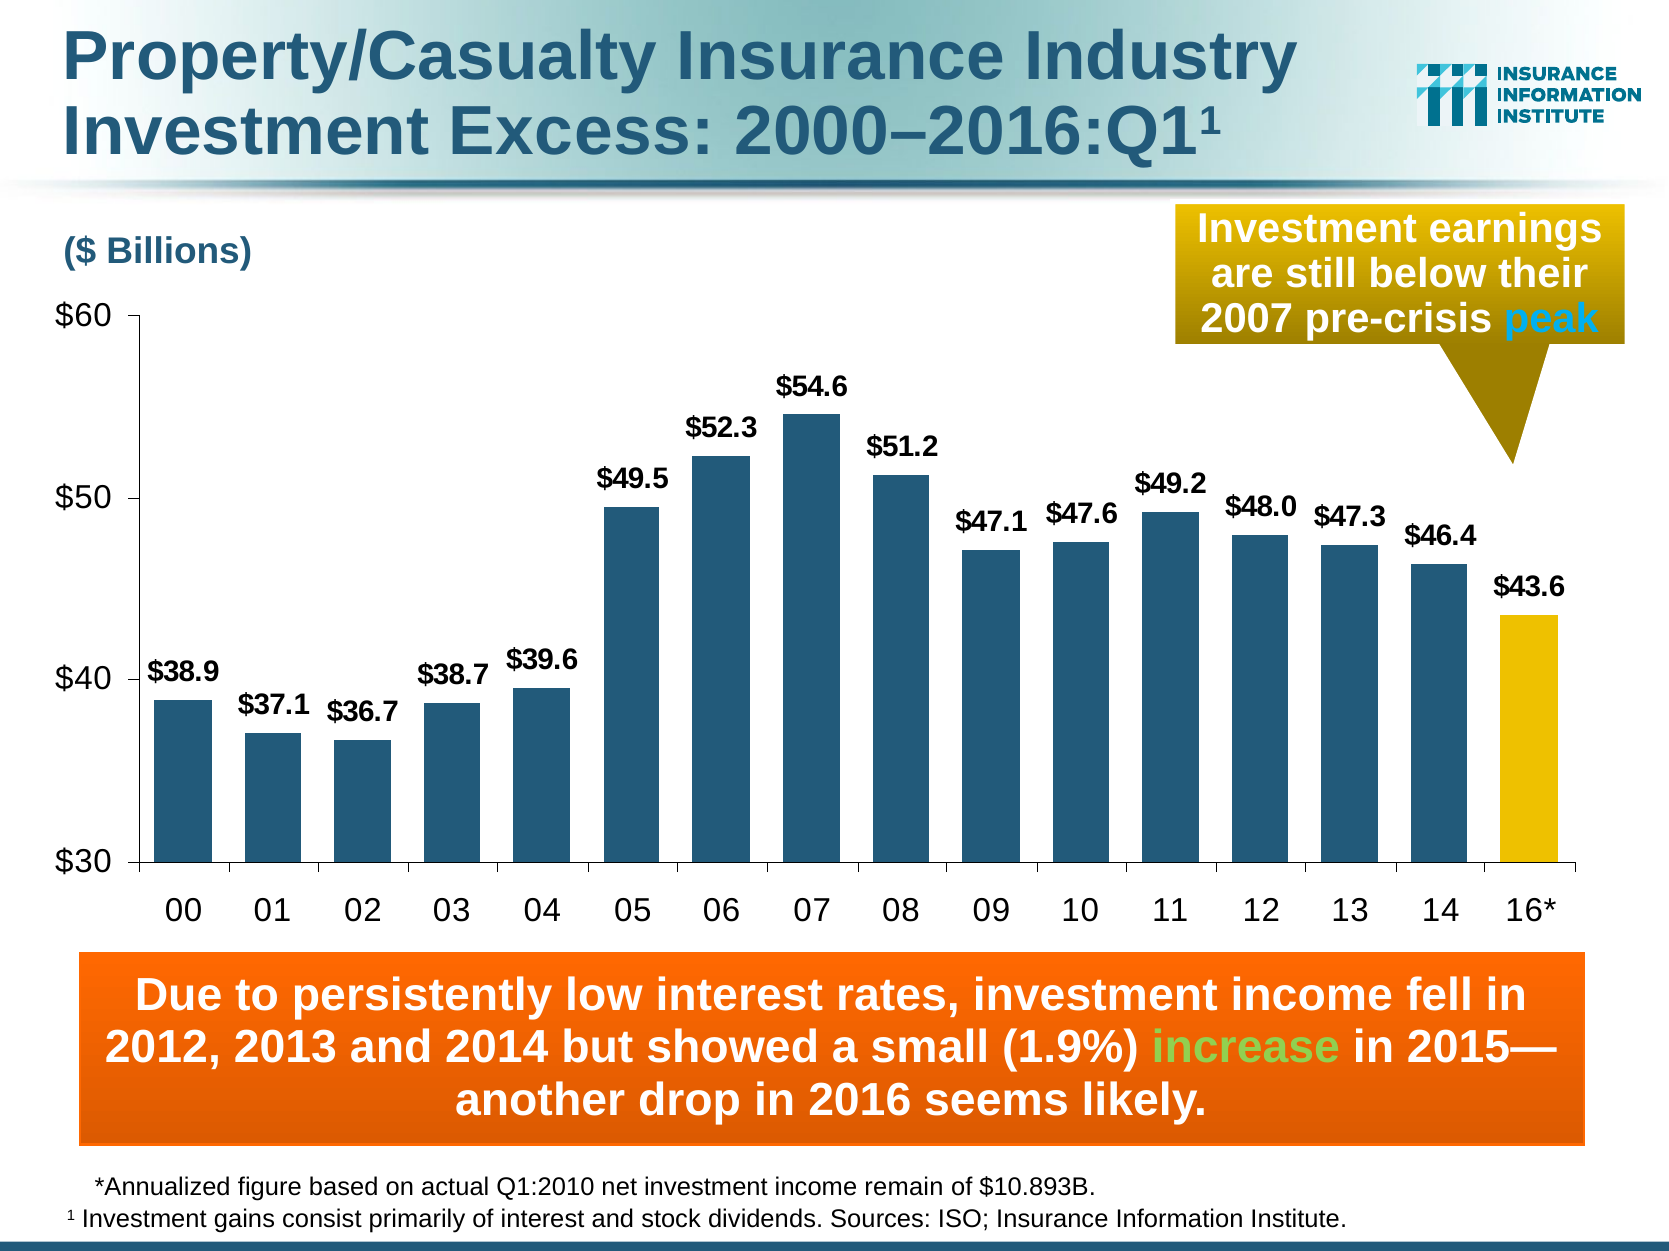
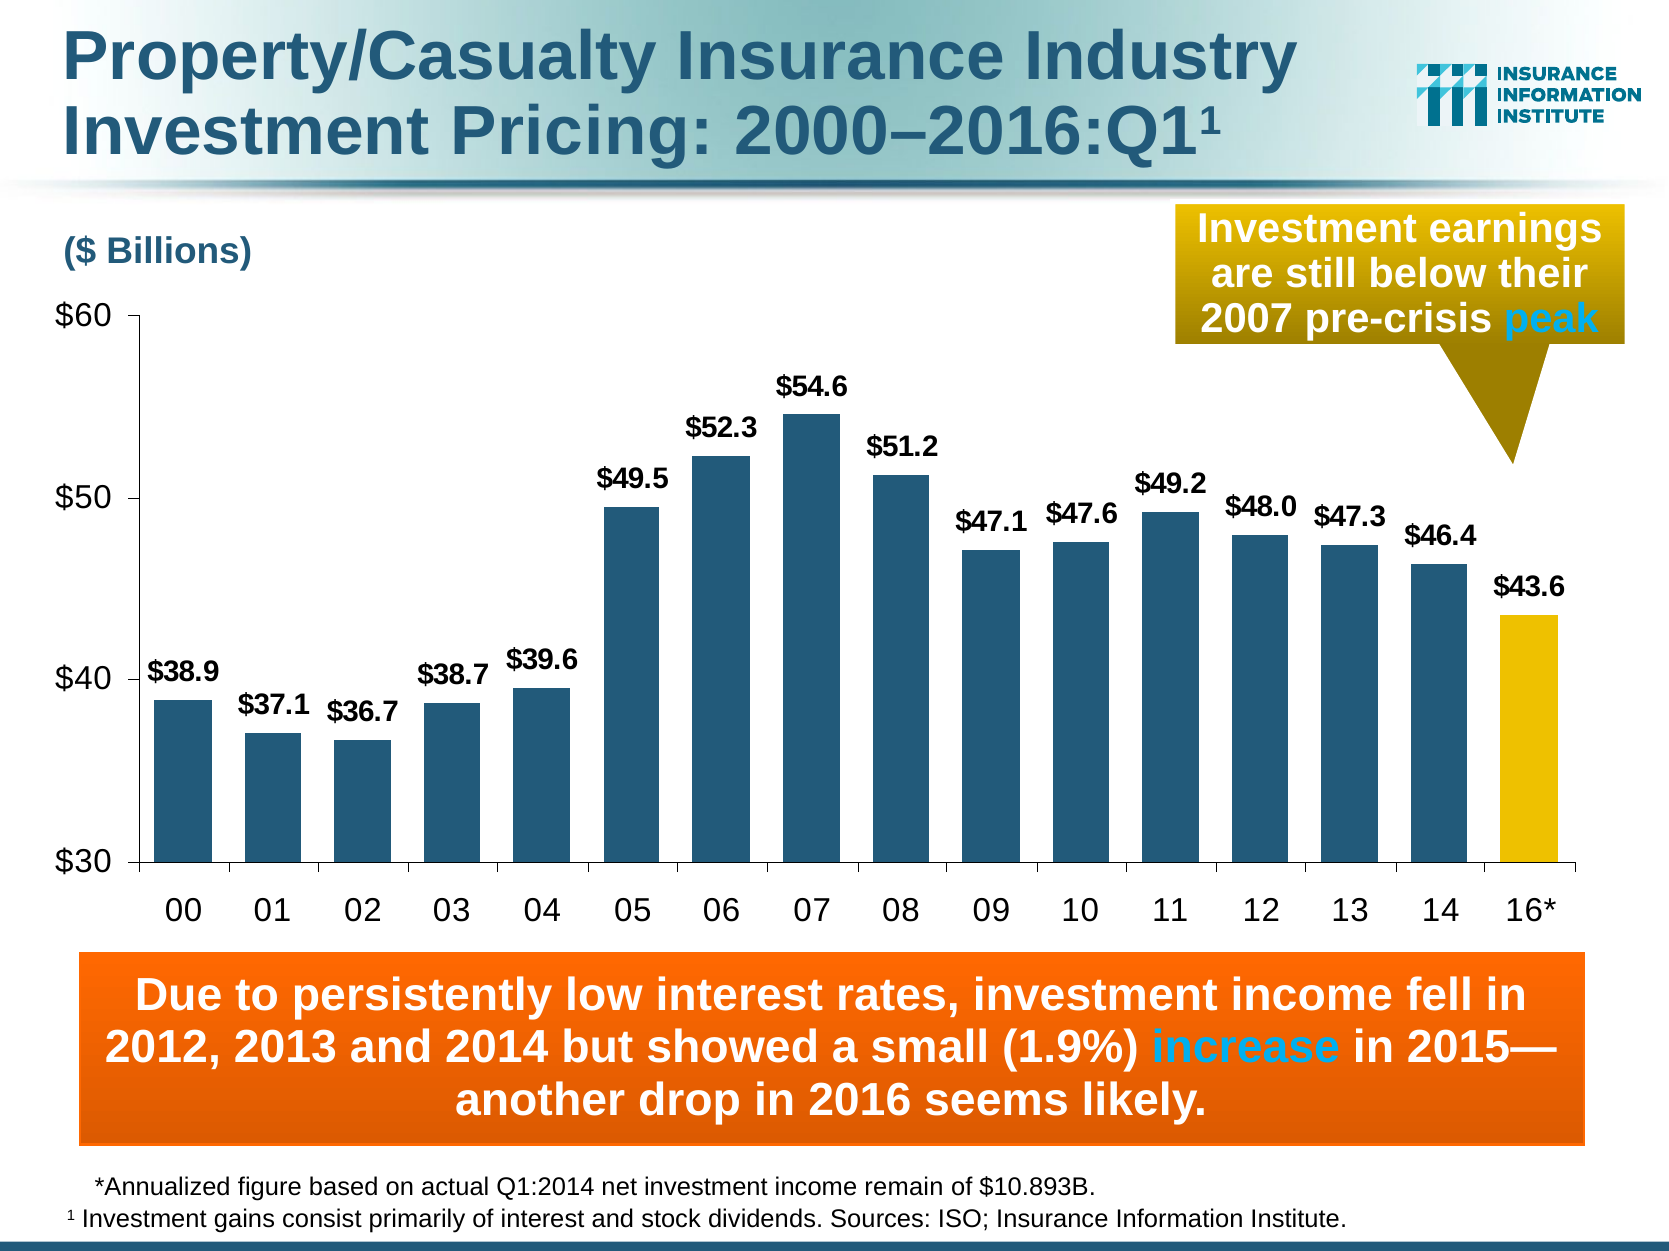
Excess: Excess -> Pricing
increase colour: light green -> light blue
Q1:2010: Q1:2010 -> Q1:2014
